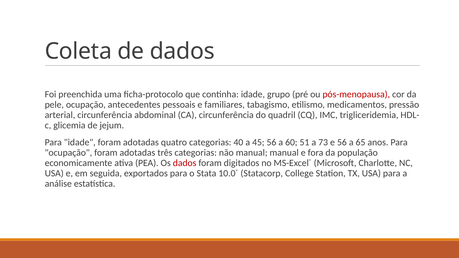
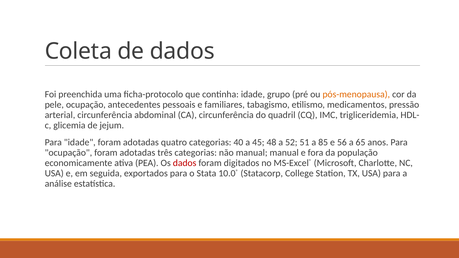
pós-menopausa colour: red -> orange
45 56: 56 -> 48
60: 60 -> 52
73: 73 -> 85
